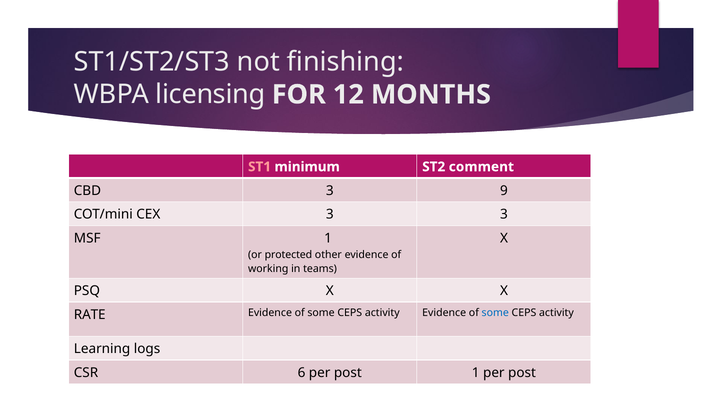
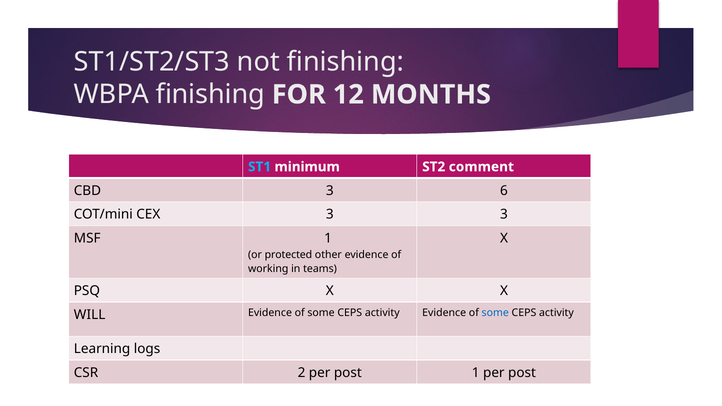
WBPA licensing: licensing -> finishing
ST1 colour: pink -> light blue
9: 9 -> 6
RATE: RATE -> WILL
6: 6 -> 2
